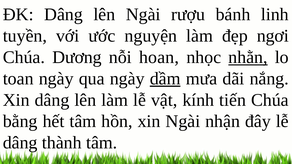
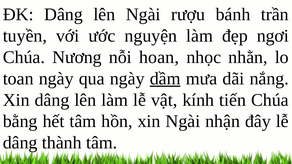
linh: linh -> trần
Dương: Dương -> Nương
nhằn underline: present -> none
